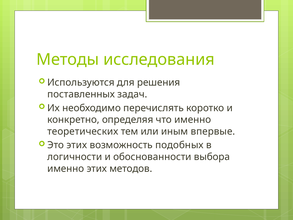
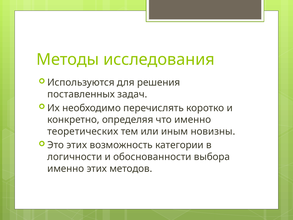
впервые: впервые -> новизны
подобных: подобных -> категории
